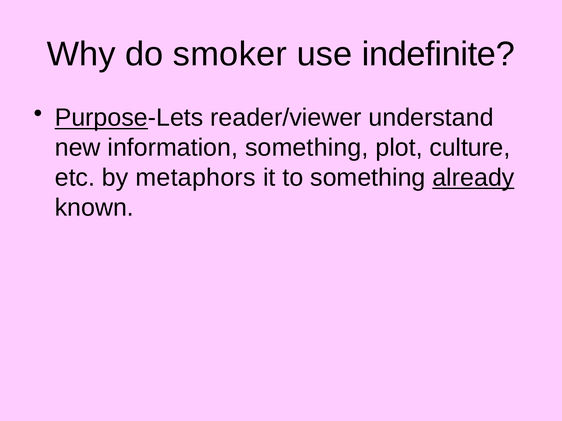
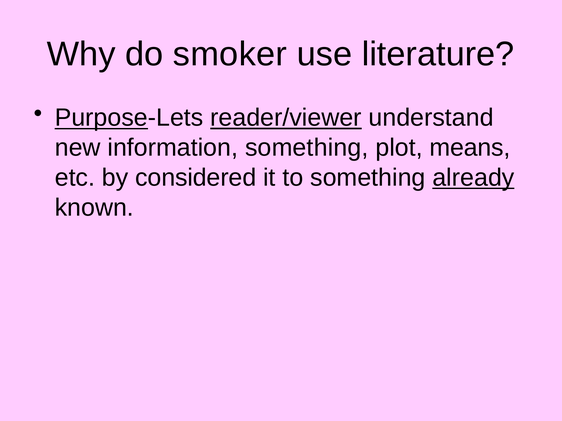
indefinite: indefinite -> literature
reader/viewer underline: none -> present
culture: culture -> means
metaphors: metaphors -> considered
